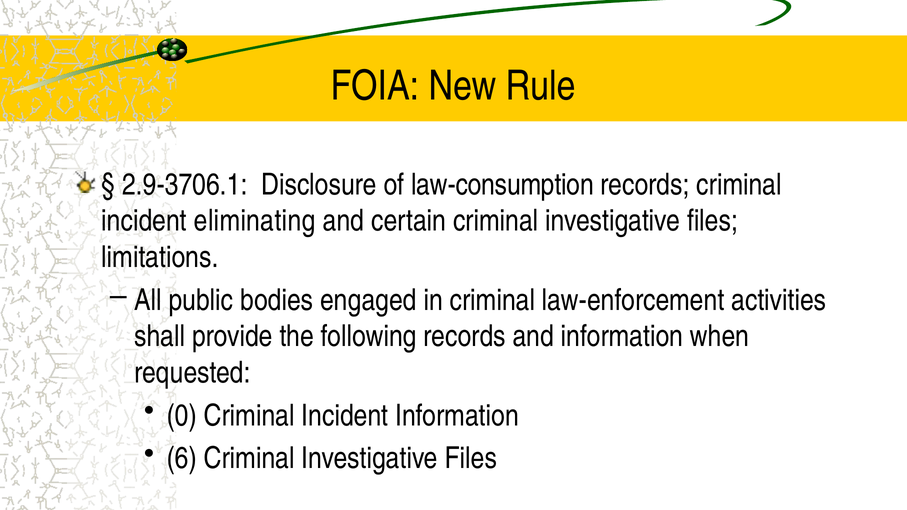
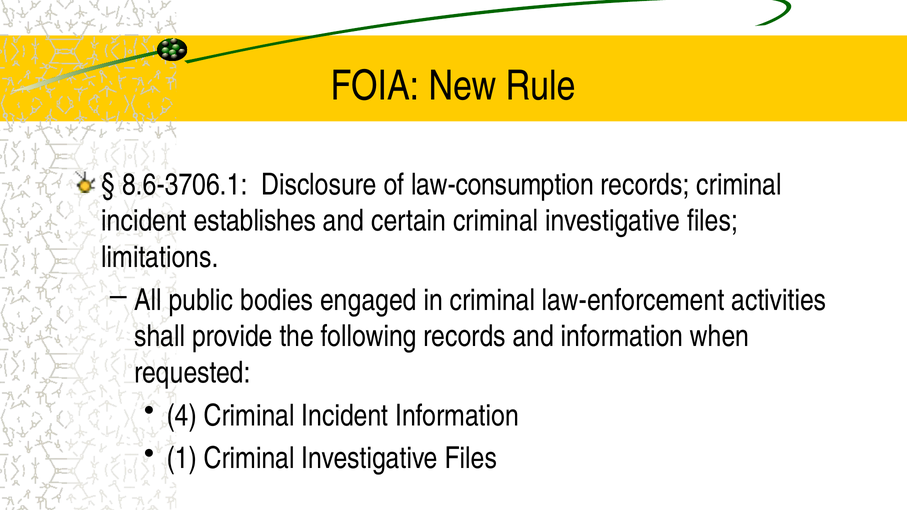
2.9-3706.1: 2.9-3706.1 -> 8.6-3706.1
eliminating: eliminating -> establishes
0: 0 -> 4
6: 6 -> 1
